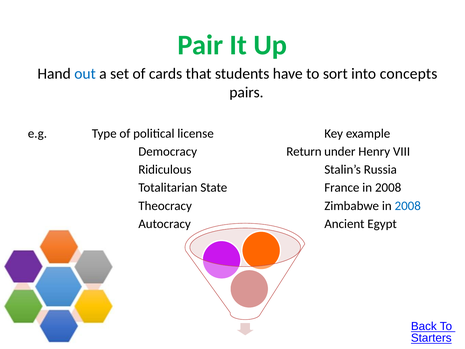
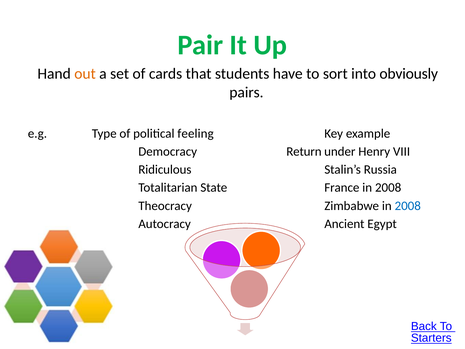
out colour: blue -> orange
concepts: concepts -> obviously
license: license -> feeling
